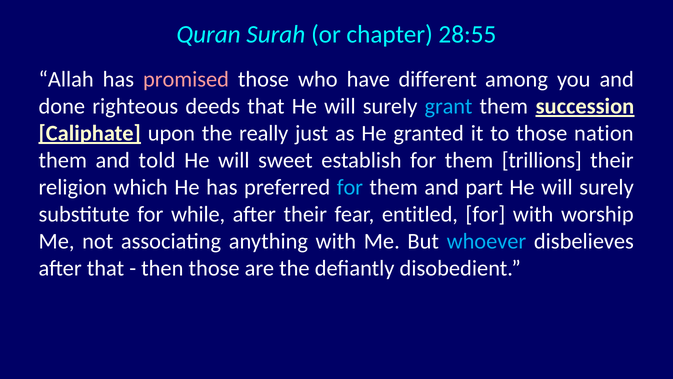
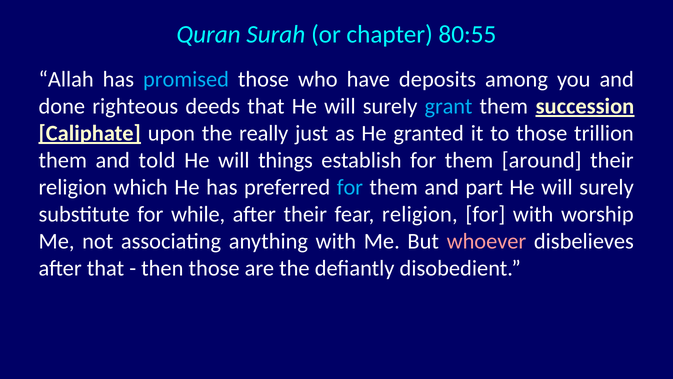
28:55: 28:55 -> 80:55
promised colour: pink -> light blue
different: different -> deposits
nation: nation -> trillion
sweet: sweet -> things
trillions: trillions -> around
fear entitled: entitled -> religion
whoever colour: light blue -> pink
